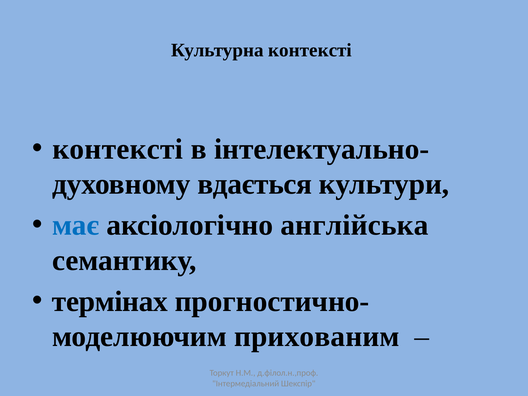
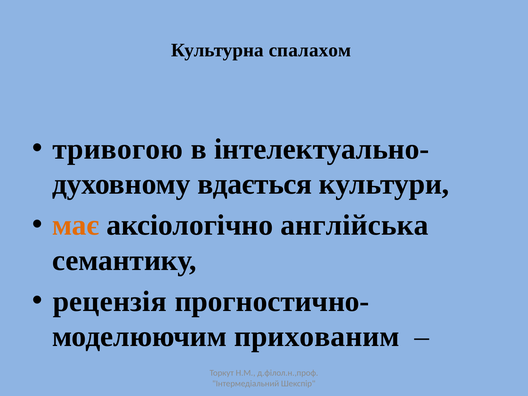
Культурна контексті: контексті -> спалахом
контексті at (118, 149): контексті -> тривогою
має colour: blue -> orange
термінах: термінах -> рецензія
